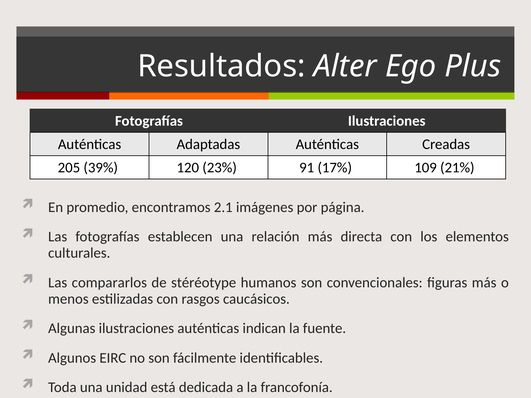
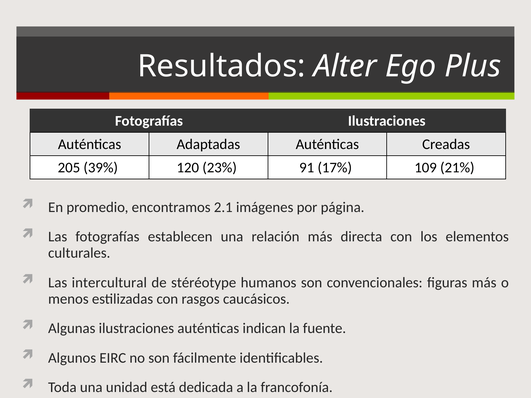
compararlos: compararlos -> intercultural
